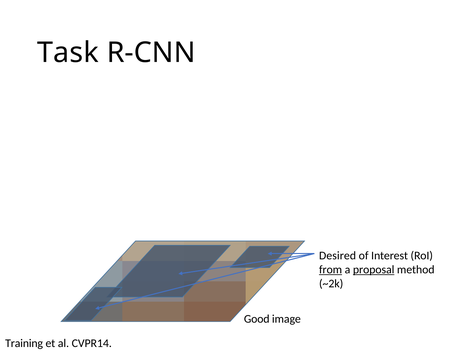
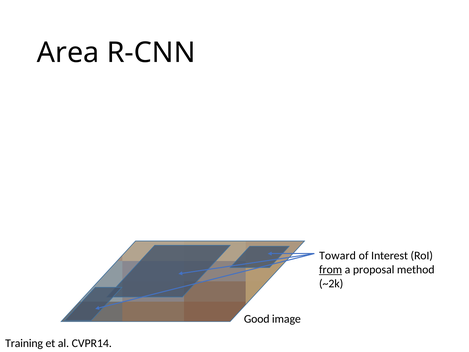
Task: Task -> Area
Desired: Desired -> Toward
proposal underline: present -> none
